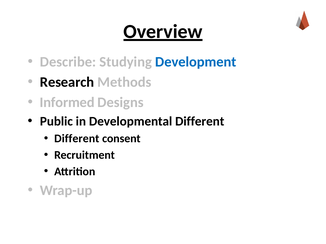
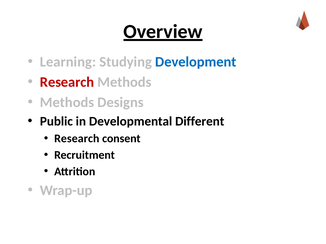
Describe: Describe -> Learning
Research at (67, 82) colour: black -> red
Informed at (67, 103): Informed -> Methods
Different at (77, 139): Different -> Research
